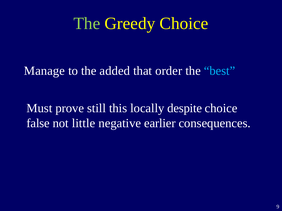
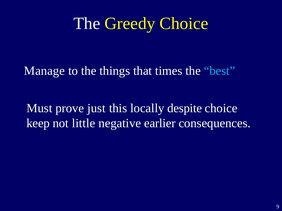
The at (87, 24) colour: light green -> white
added: added -> things
order: order -> times
still: still -> just
false: false -> keep
